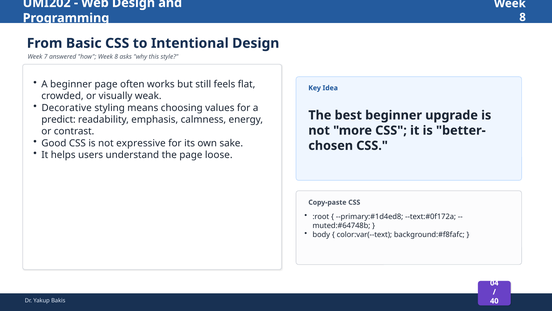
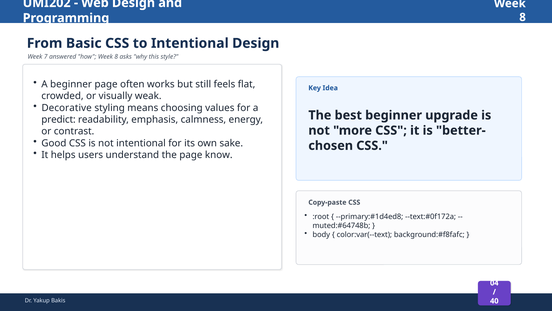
not expressive: expressive -> intentional
loose: loose -> know
